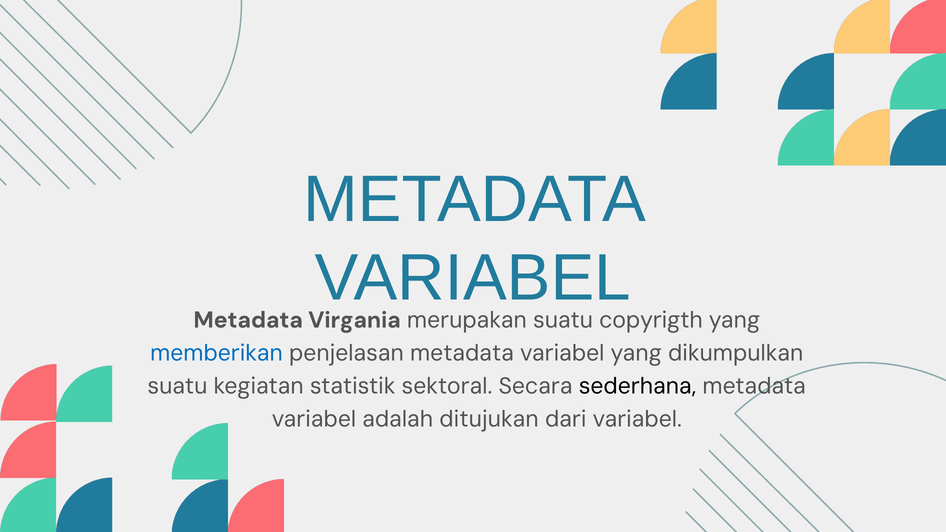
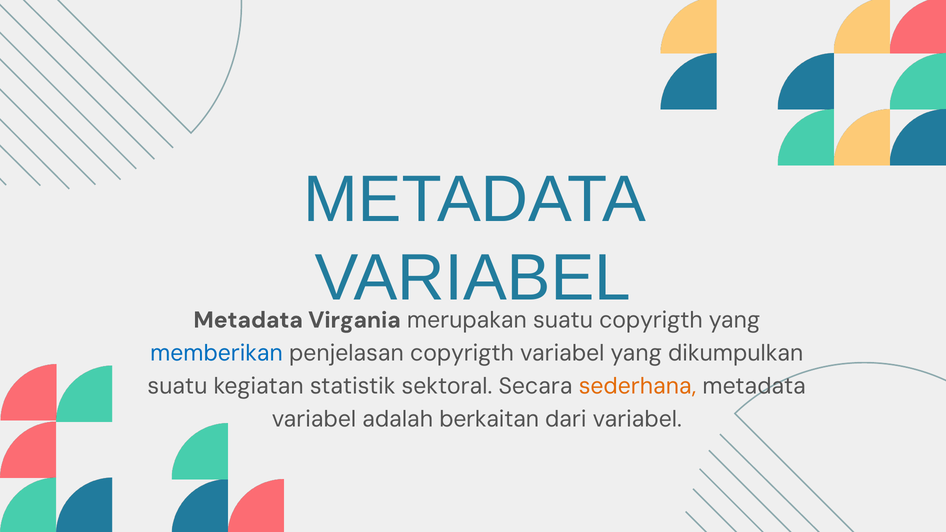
penjelasan metadata: metadata -> copyrigth
sederhana colour: black -> orange
ditujukan: ditujukan -> berkaitan
